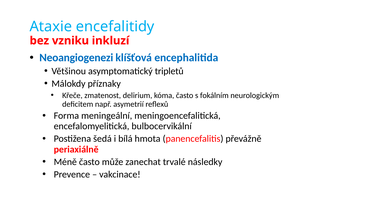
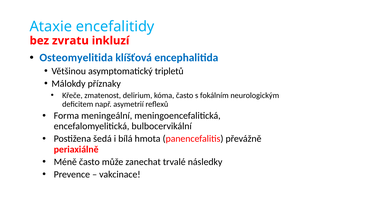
vzniku: vzniku -> zvratu
Neoangiogenezi: Neoangiogenezi -> Osteomyelitida
